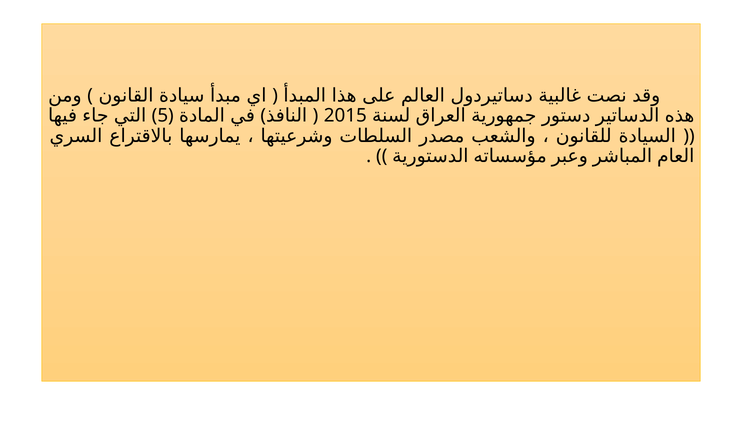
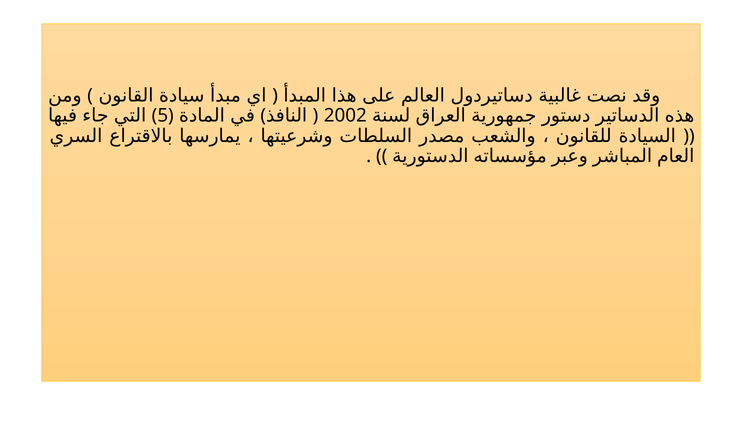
2015: 2015 -> 2002
